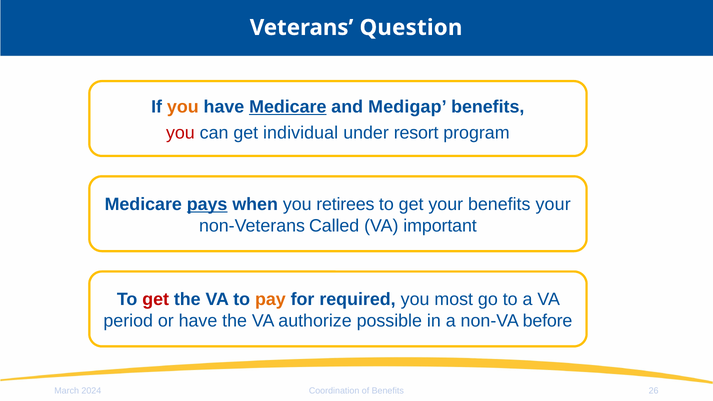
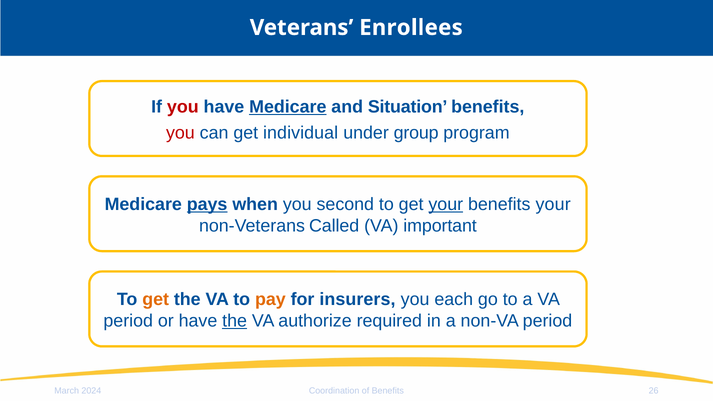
Question: Question -> Enrollees
you at (183, 107) colour: orange -> red
Medigap: Medigap -> Situation
resort: resort -> group
retirees: retirees -> second
your at (446, 204) underline: none -> present
get at (156, 300) colour: red -> orange
required: required -> insurers
most: most -> each
the at (235, 321) underline: none -> present
possible: possible -> required
non-VA before: before -> period
